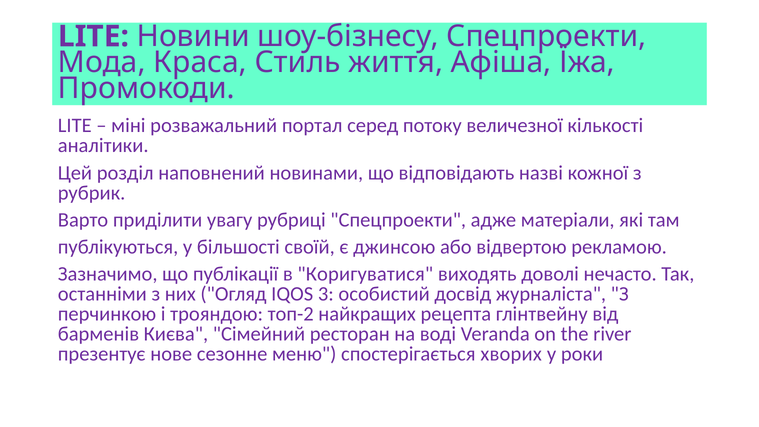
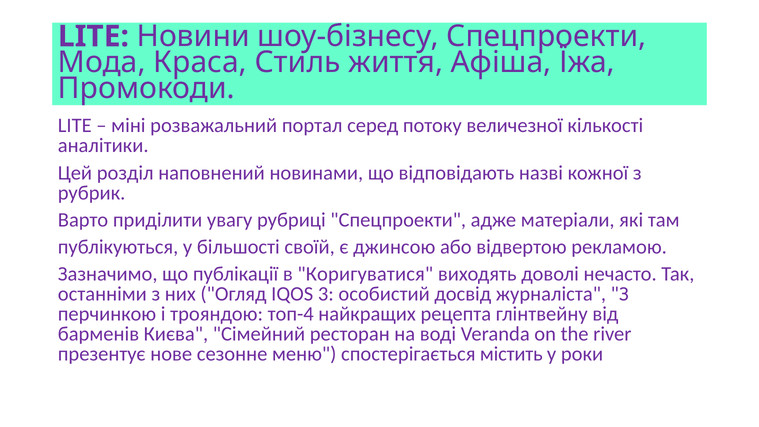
топ-2: топ-2 -> топ-4
хворих: хворих -> містить
